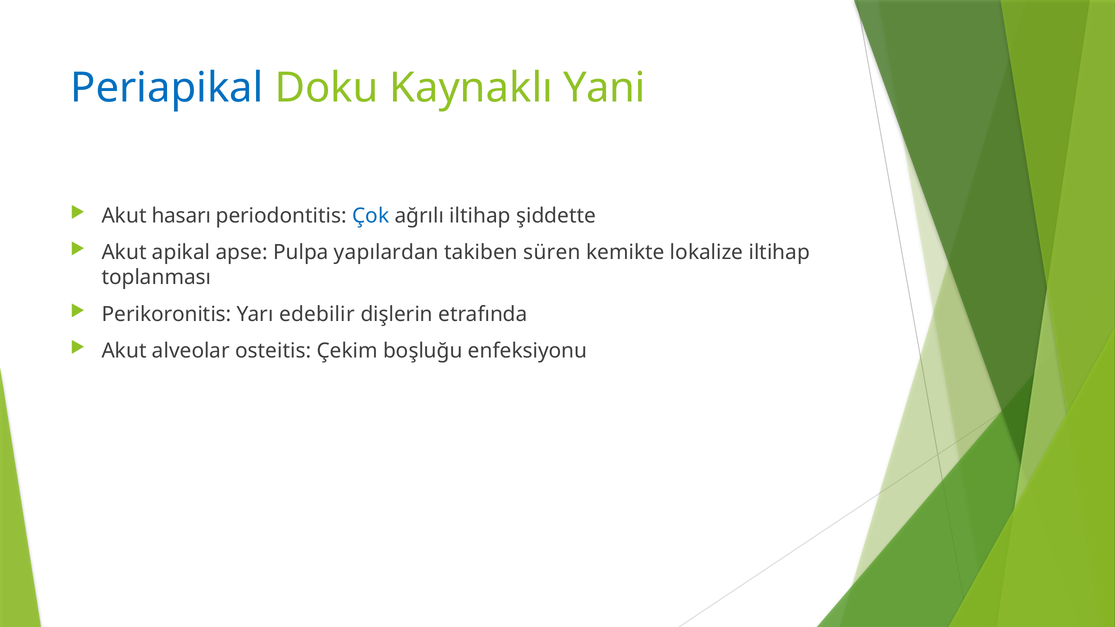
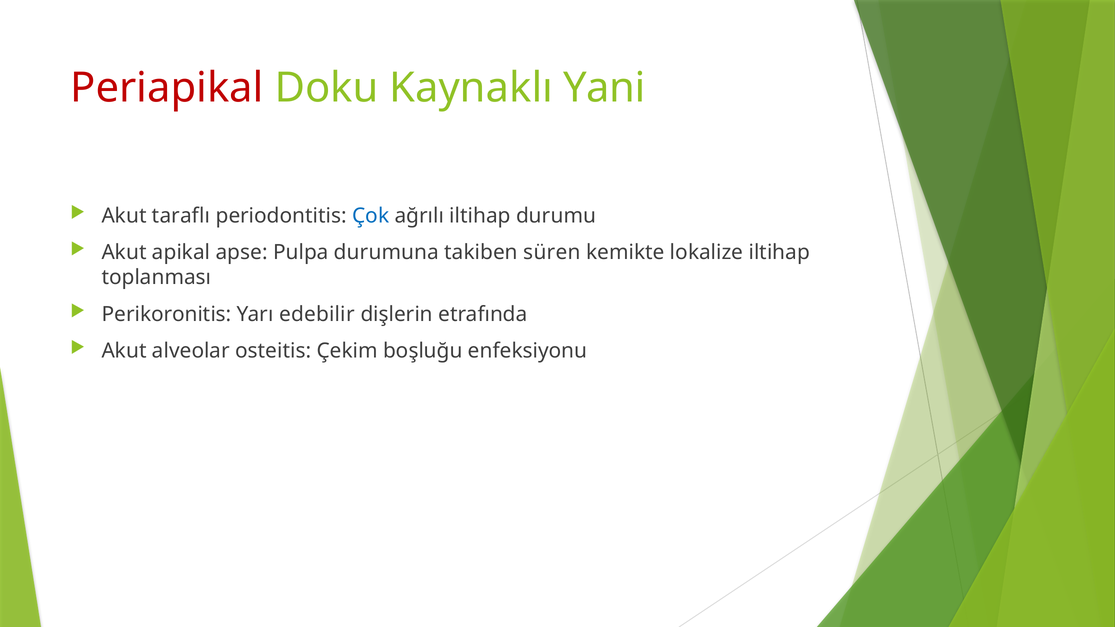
Periapikal colour: blue -> red
hasarı: hasarı -> taraflı
şiddette: şiddette -> durumu
yapılardan: yapılardan -> durumuna
